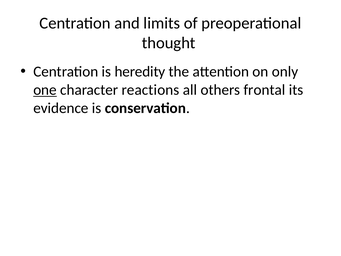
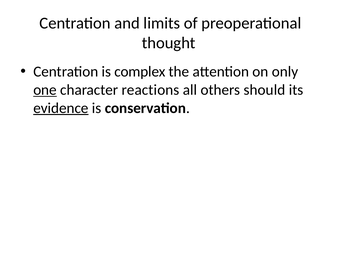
heredity: heredity -> complex
frontal: frontal -> should
evidence underline: none -> present
